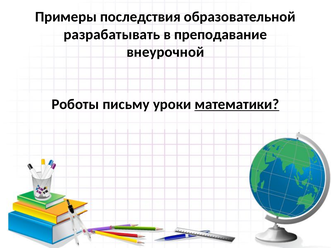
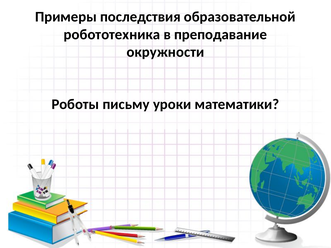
разрабатывать: разрабатывать -> робототехника
внеурочной: внеурочной -> окружности
математики underline: present -> none
